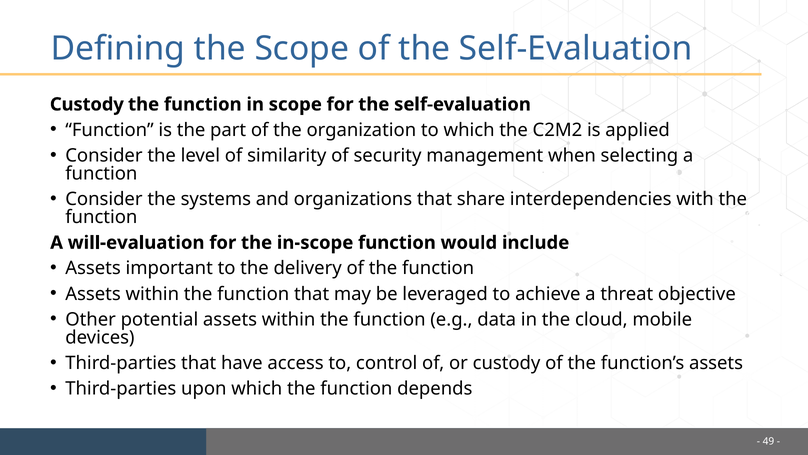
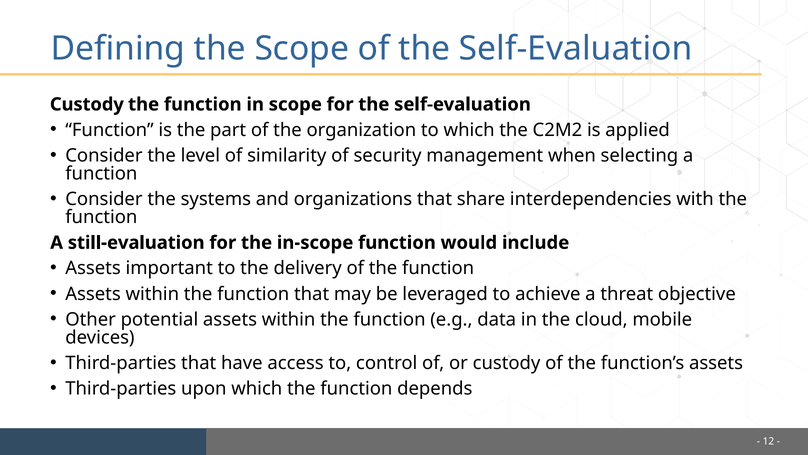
will-evaluation: will-evaluation -> still-evaluation
49: 49 -> 12
